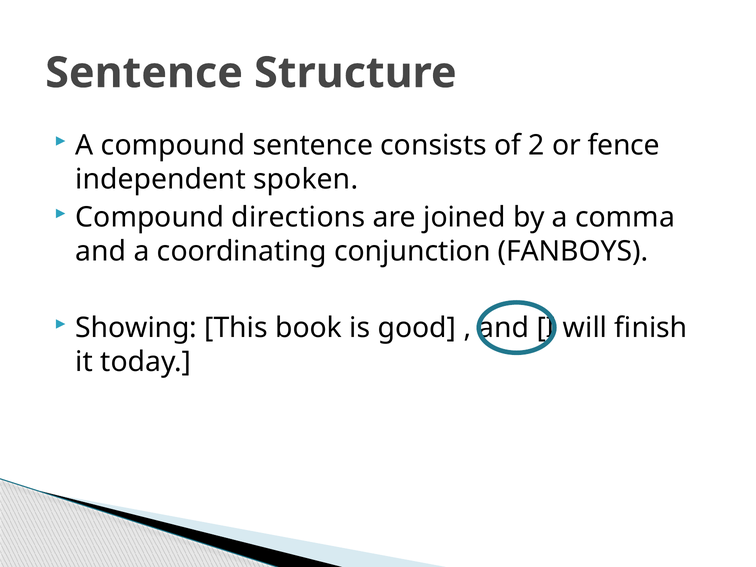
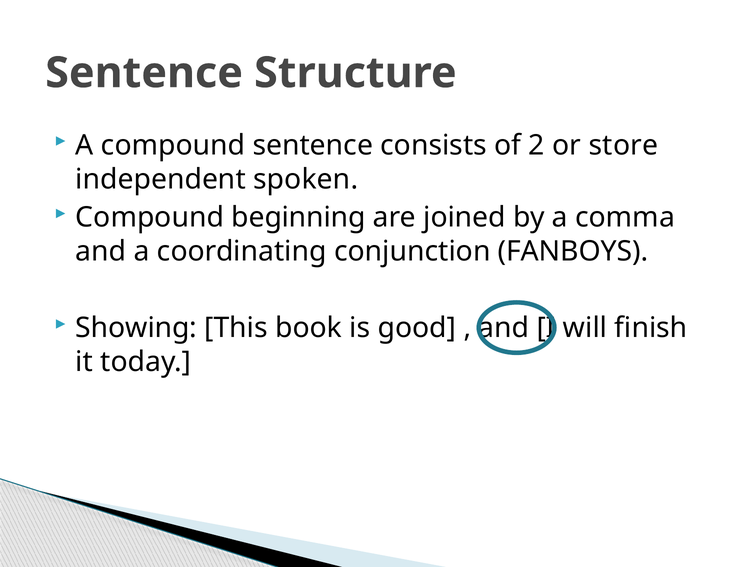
fence: fence -> store
directions: directions -> beginning
